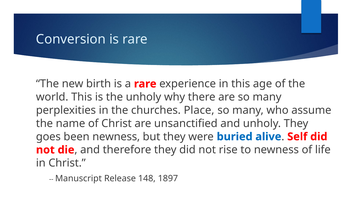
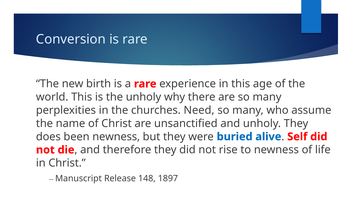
Place: Place -> Need
goes: goes -> does
